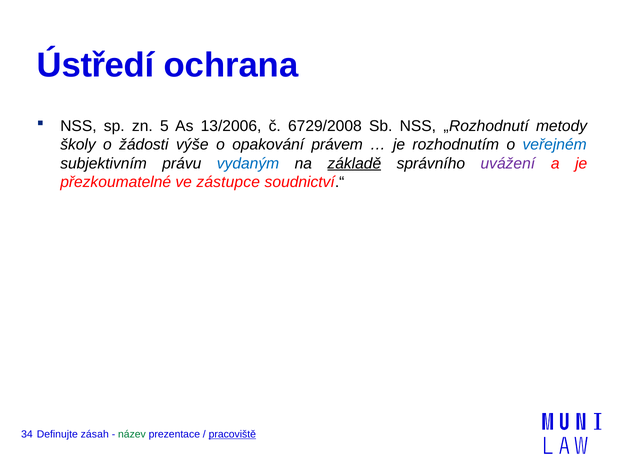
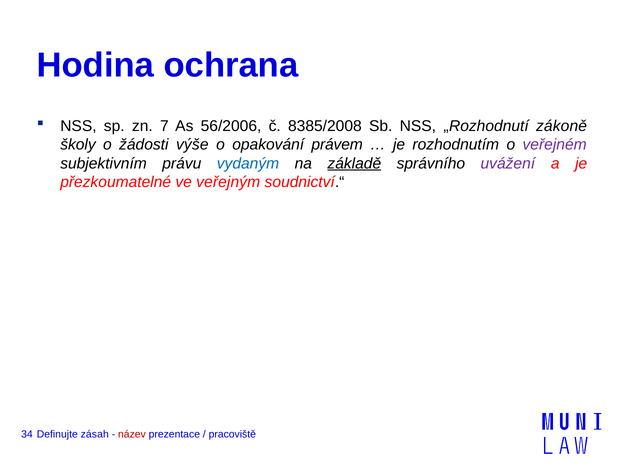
Ústředí: Ústředí -> Hodina
5: 5 -> 7
13/2006: 13/2006 -> 56/2006
6729/2008: 6729/2008 -> 8385/2008
metody: metody -> zákoně
veřejném colour: blue -> purple
zástupce: zástupce -> veřejným
název colour: green -> red
pracoviště underline: present -> none
